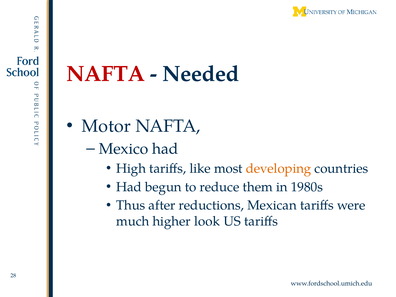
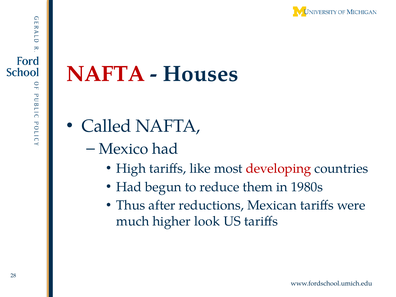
Needed: Needed -> Houses
Motor: Motor -> Called
developing colour: orange -> red
